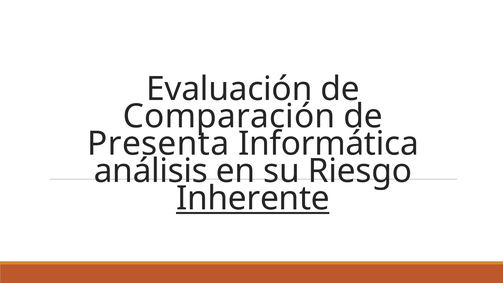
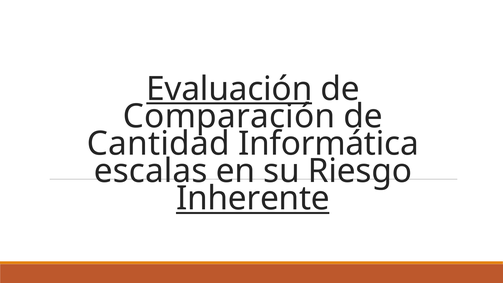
Evaluación underline: none -> present
Presenta: Presenta -> Cantidad
análisis: análisis -> escalas
